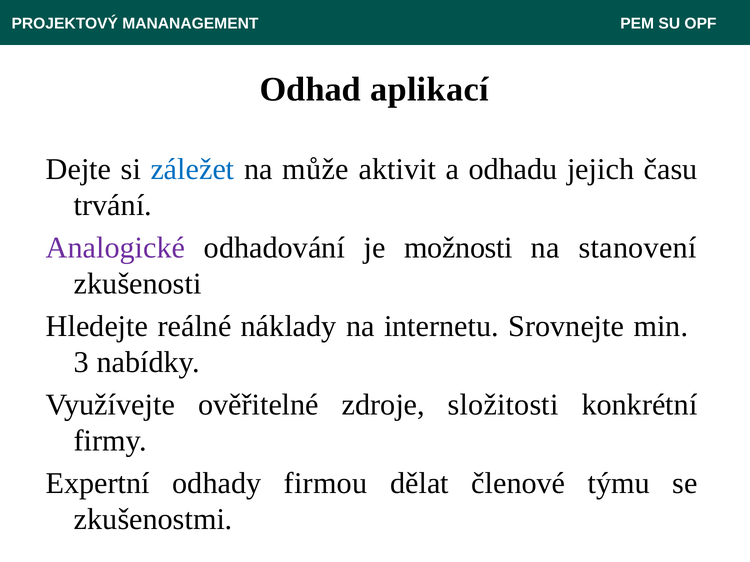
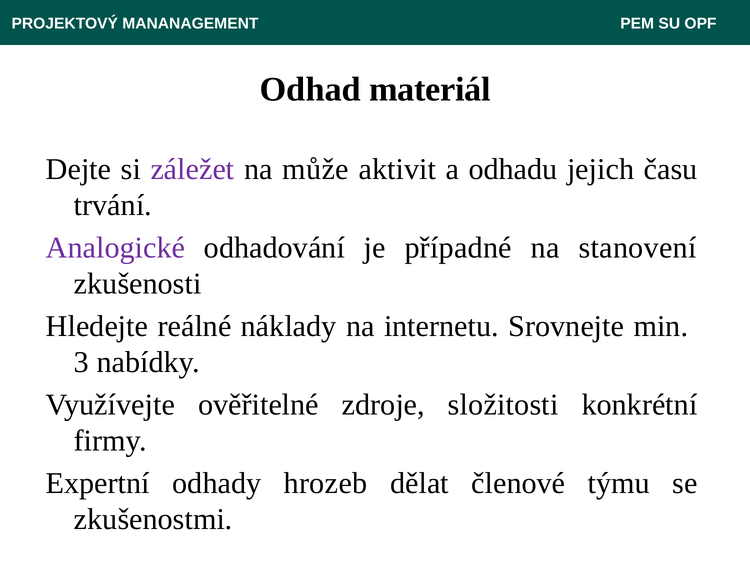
aplikací: aplikací -> materiál
záležet colour: blue -> purple
možnosti: možnosti -> případné
firmou: firmou -> hrozeb
